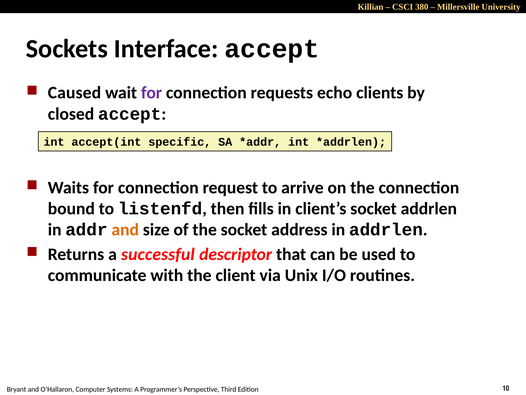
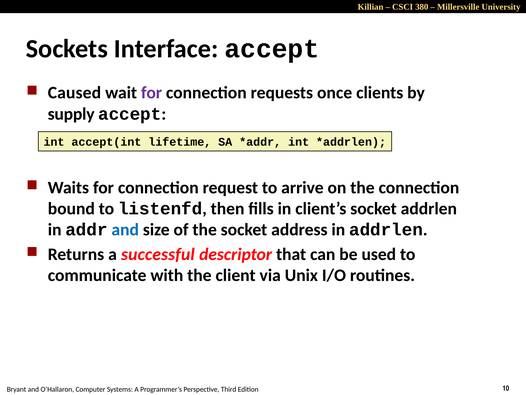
echo: echo -> once
closed: closed -> supply
specific: specific -> lifetime
and at (125, 229) colour: orange -> blue
